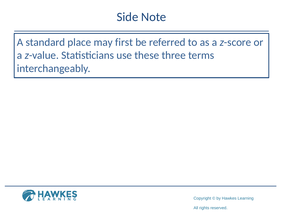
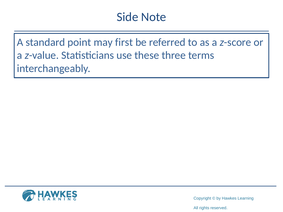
place: place -> point
